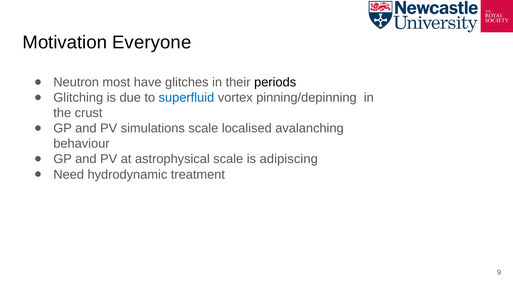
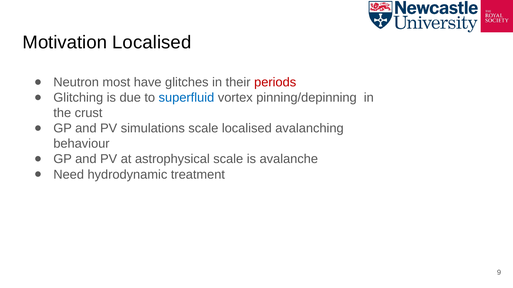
Motivation Everyone: Everyone -> Localised
periods colour: black -> red
adipiscing: adipiscing -> avalanche
